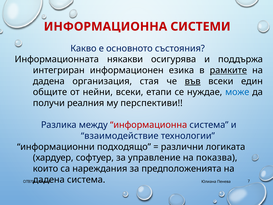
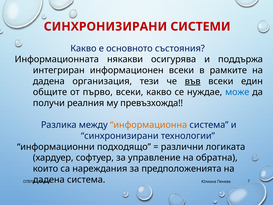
ИНФОРМАЦИОННА at (105, 27): ИНФОРМАЦИОННА -> СИНХРОНИЗИРАНИ
информационен езика: езика -> всеки
рамките underline: present -> none
стая: стая -> тези
нейни: нейни -> първо
всеки етапи: етапи -> какво
перспективи: перспективи -> превъзхожда
информационна at (149, 125) colour: red -> orange
взаимодействие at (120, 136): взаимодействие -> синхронизирани
показва: показва -> обратна
